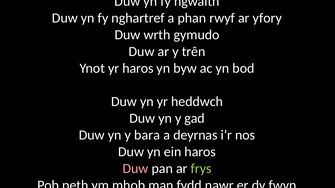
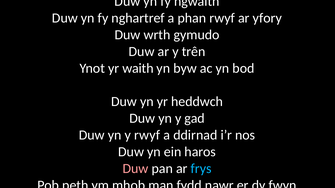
yr haros: haros -> waith
y bara: bara -> rwyf
deyrnas: deyrnas -> ddirnad
frys colour: light green -> light blue
